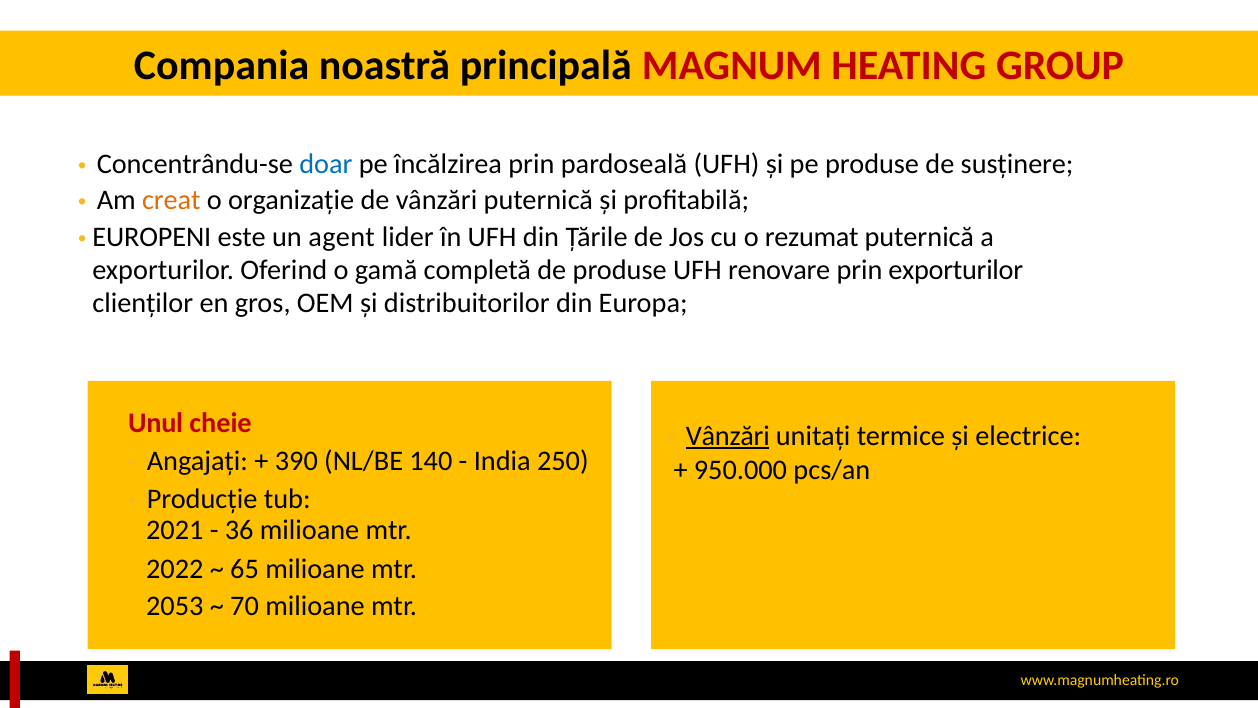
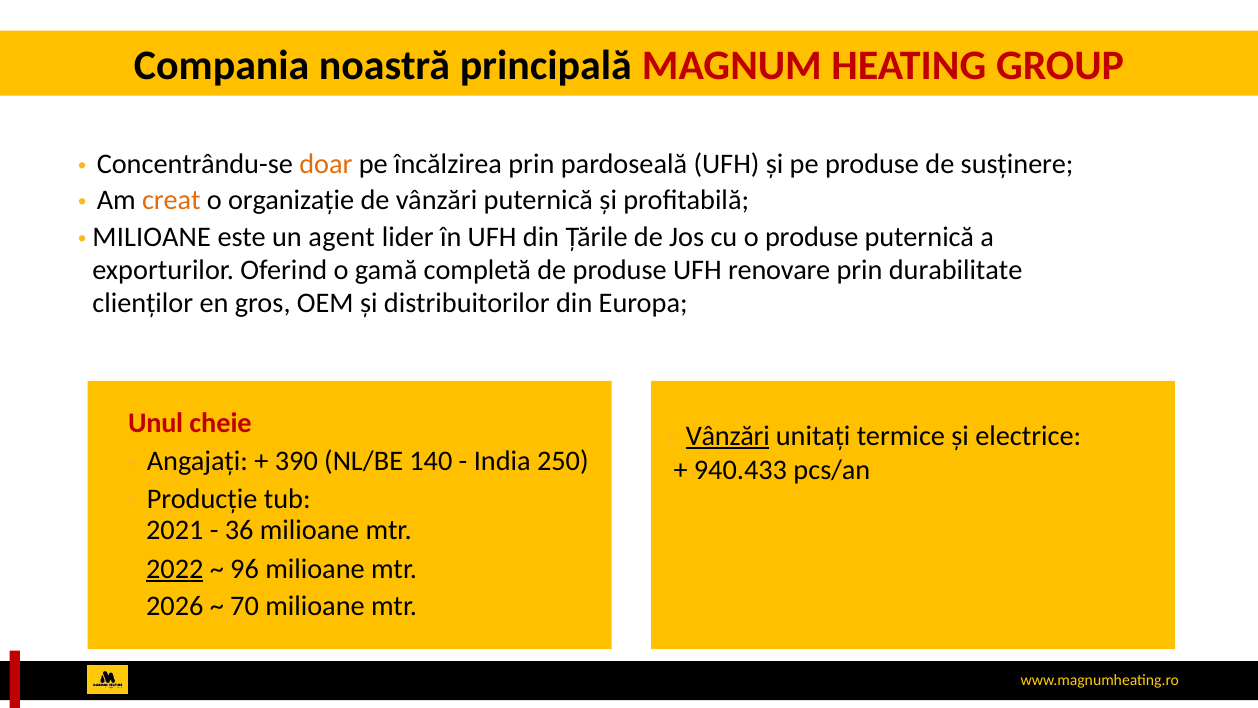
doar colour: blue -> orange
EUROPENI at (152, 237): EUROPENI -> MILIOANE
o rezumat: rezumat -> produse
prin exporturilor: exporturilor -> durabilitate
950.000: 950.000 -> 940.433
2022 underline: none -> present
65: 65 -> 96
2053: 2053 -> 2026
